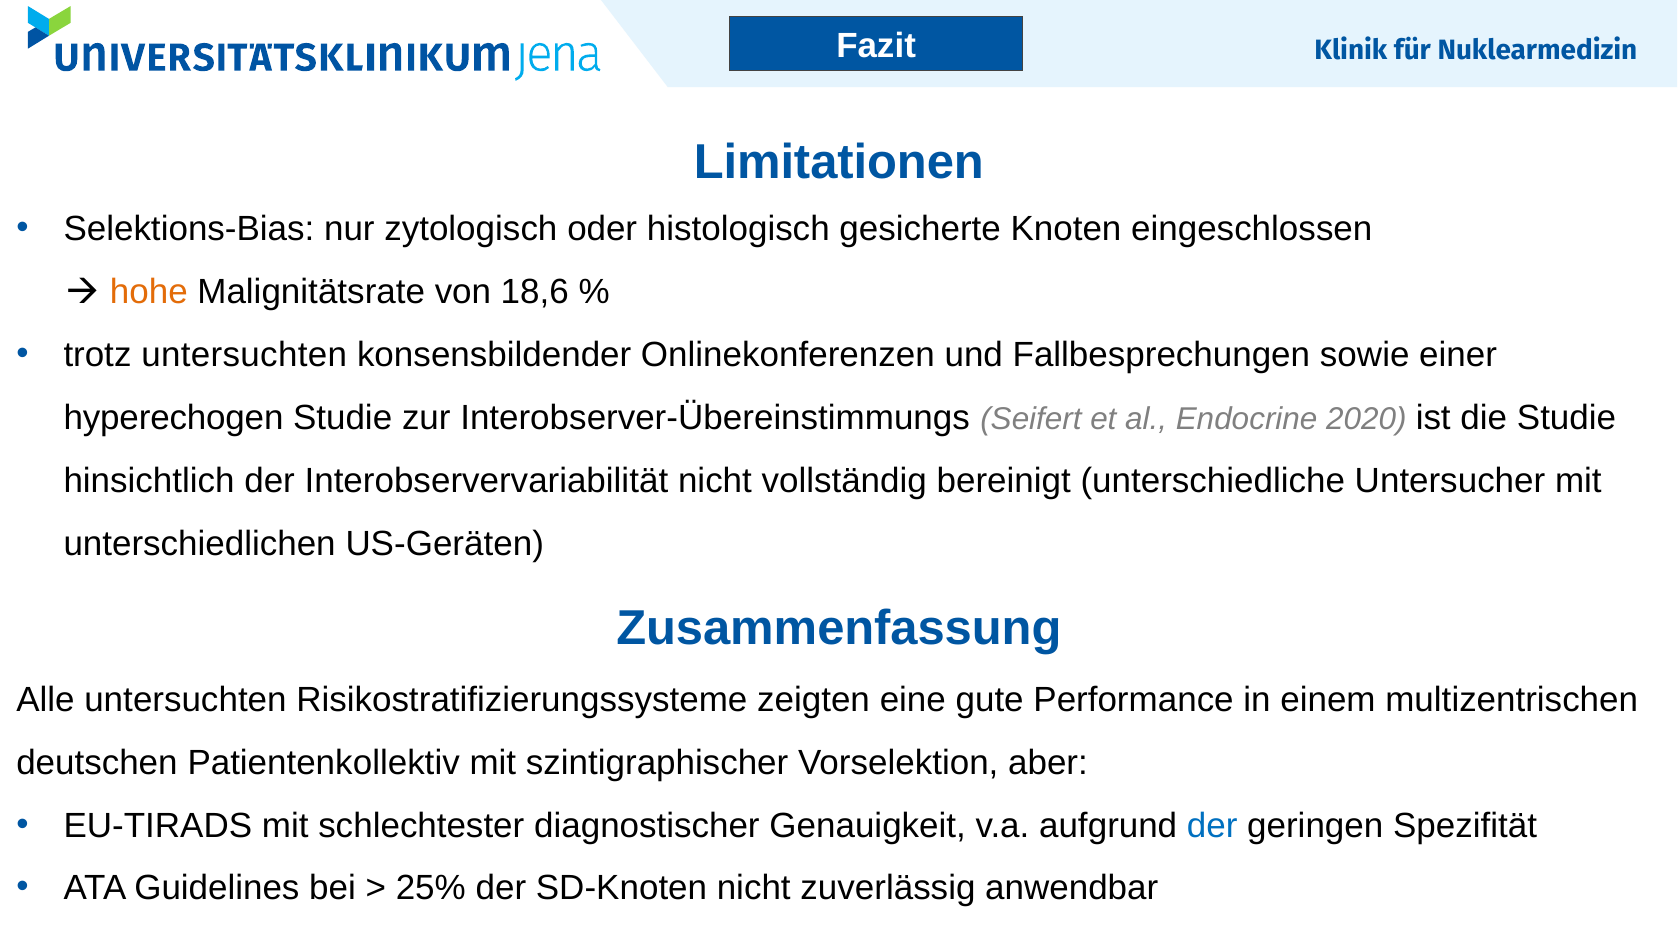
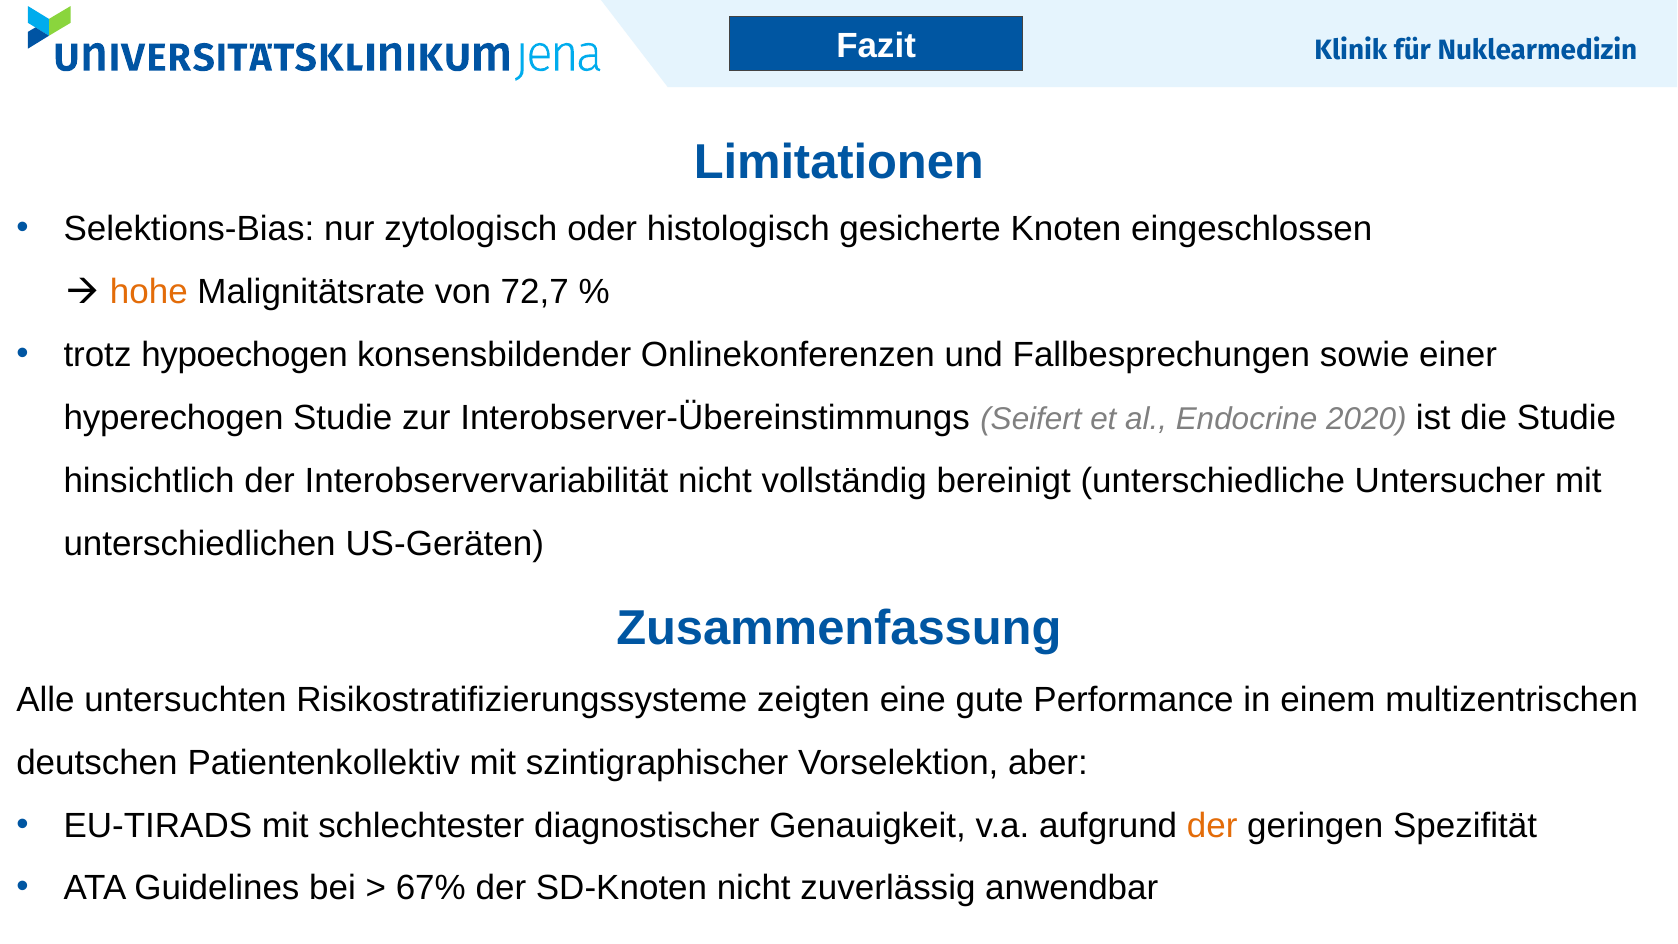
18,6: 18,6 -> 72,7
trotz untersuchten: untersuchten -> hypoechogen
der at (1212, 825) colour: blue -> orange
25%: 25% -> 67%
